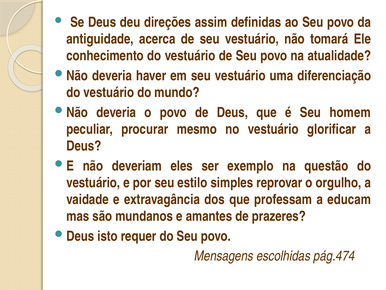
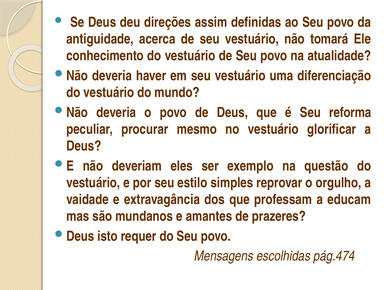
homem: homem -> reforma
